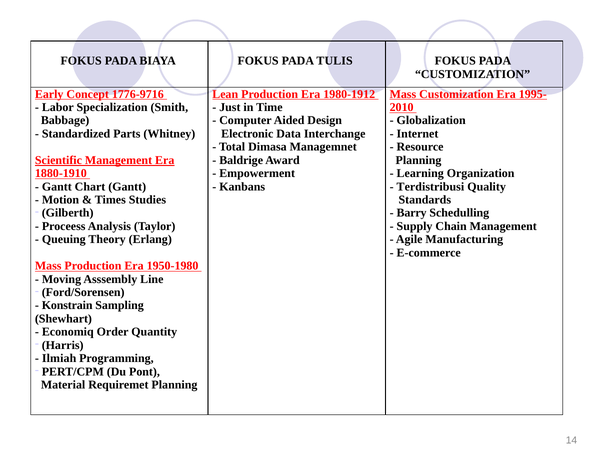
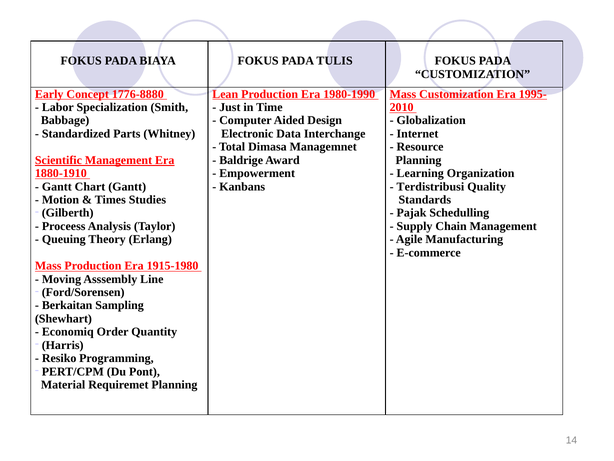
1776-9716: 1776-9716 -> 1776-8880
1980-1912: 1980-1912 -> 1980-1990
Barry: Barry -> Pajak
1950-1980: 1950-1980 -> 1915-1980
Konstrain: Konstrain -> Berkaitan
Ilmiah: Ilmiah -> Resiko
